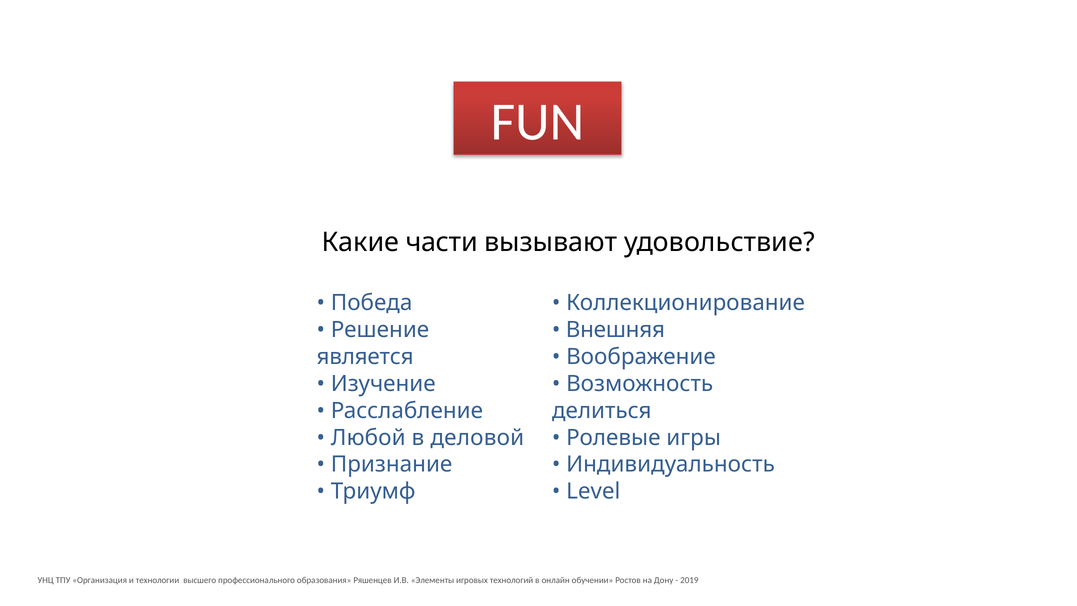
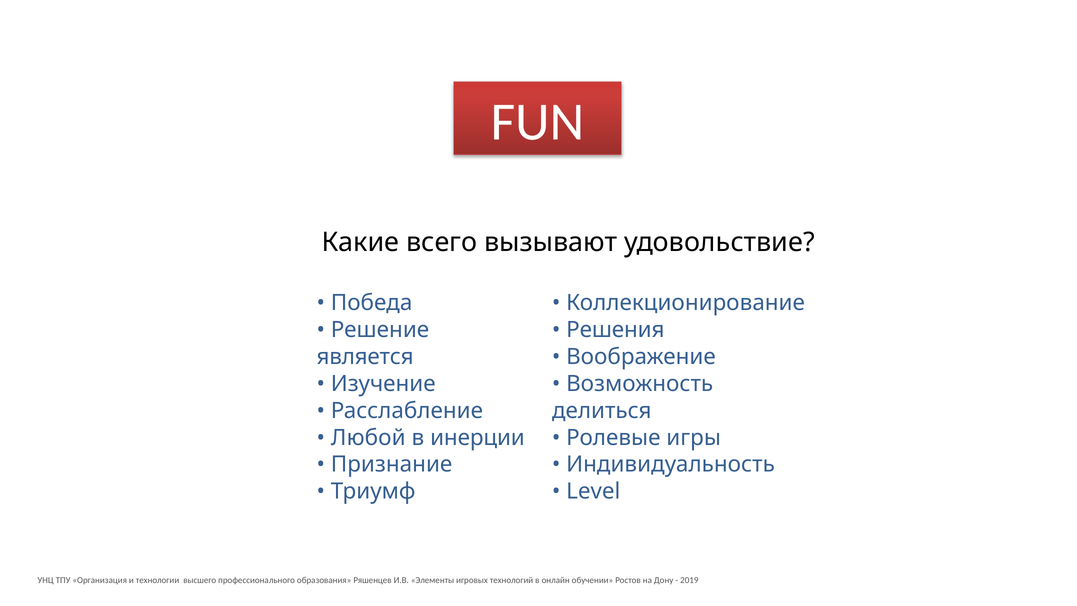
части: части -> всего
Внешняя: Внешняя -> Решения
деловой: деловой -> инерции
